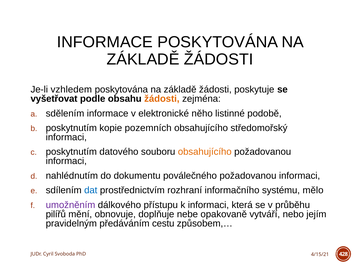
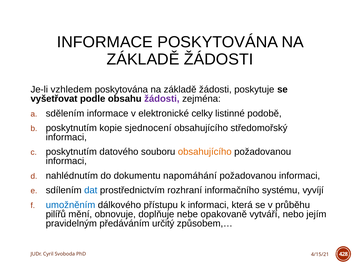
žádosti at (162, 99) colour: orange -> purple
něho: něho -> celky
pozemních: pozemních -> sjednocení
poválečného: poválečného -> napomáhání
mělo: mělo -> vyvíjí
umožněním colour: purple -> blue
cestu: cestu -> určitý
